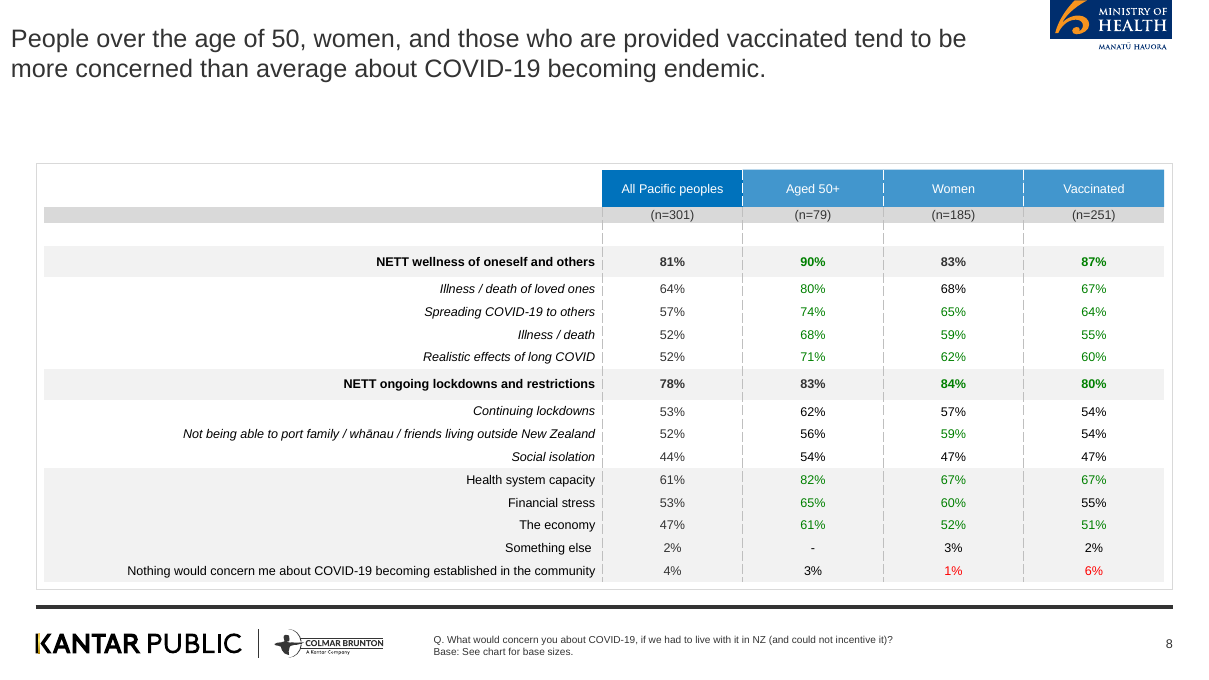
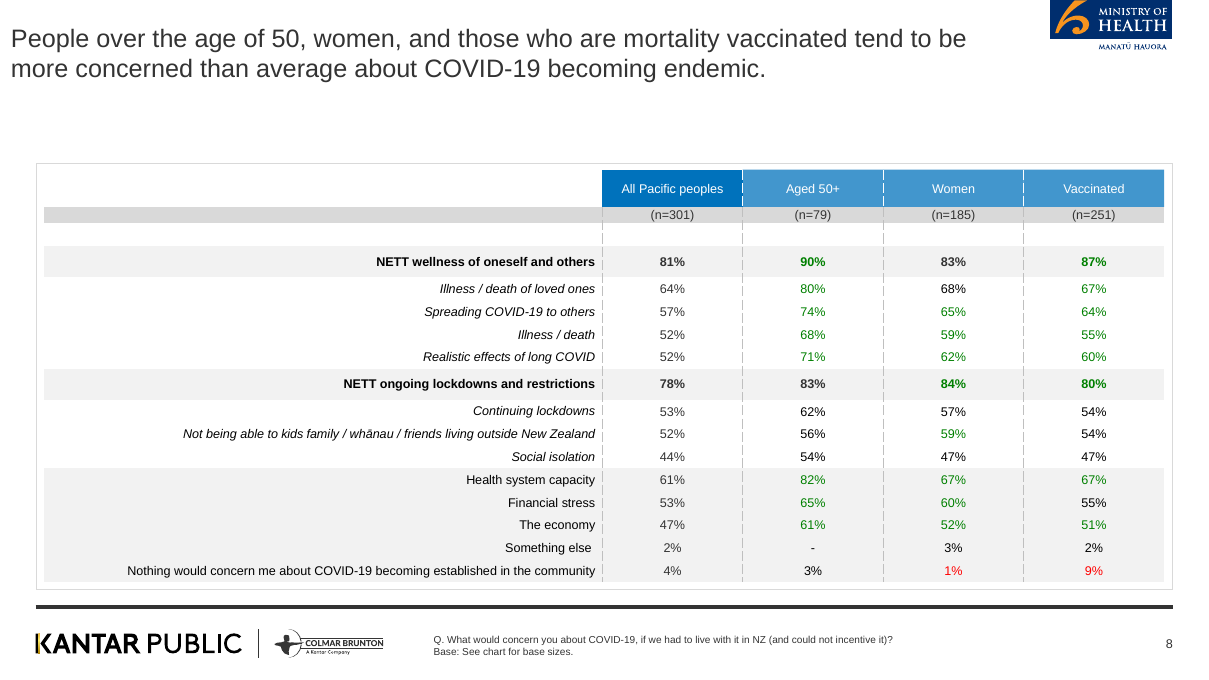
provided: provided -> mortality
port: port -> kids
6%: 6% -> 9%
